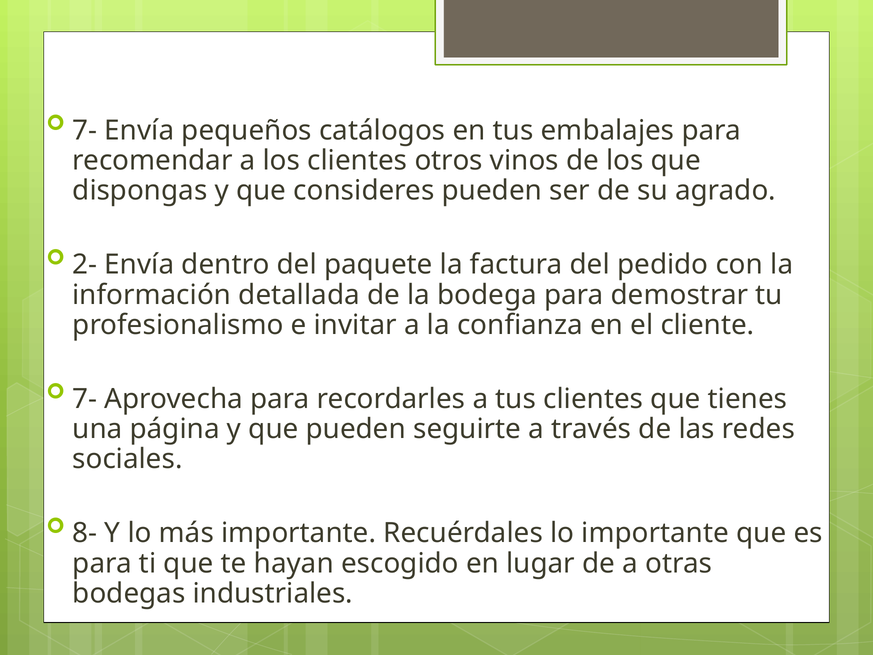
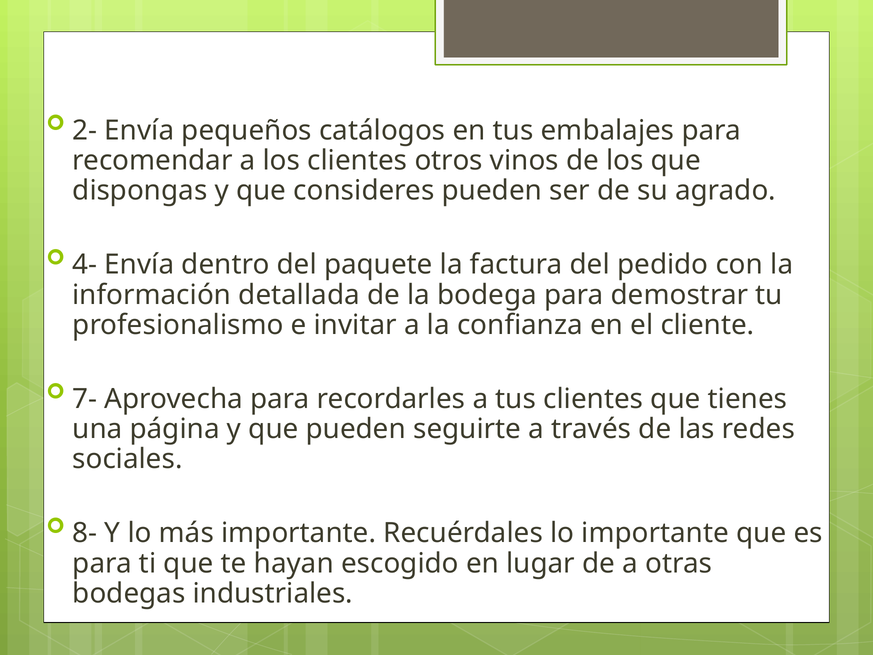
7- at (85, 130): 7- -> 2-
2-: 2- -> 4-
